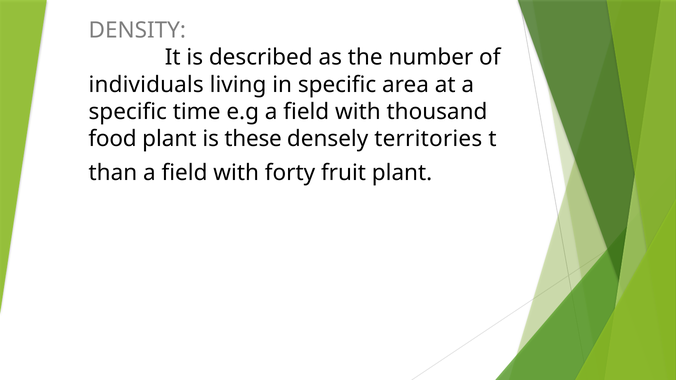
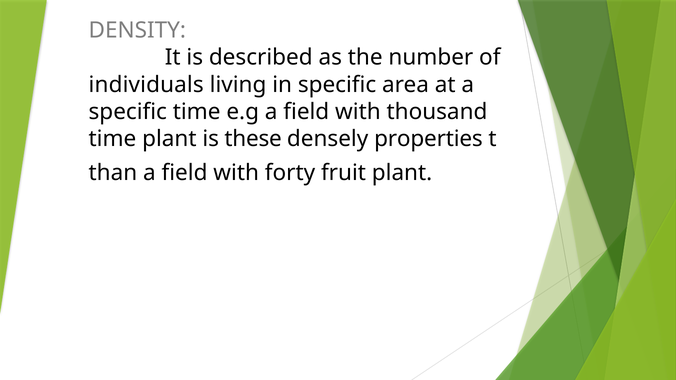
food at (113, 139): food -> time
territories: territories -> properties
